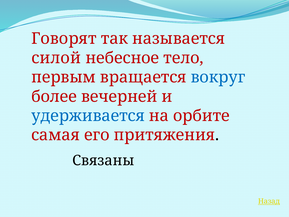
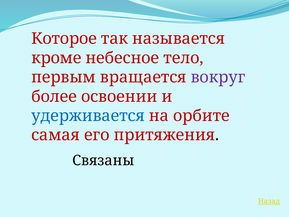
Говорят: Говорят -> Которое
силой: силой -> кроме
вокруг colour: blue -> purple
вечерней: вечерней -> освоении
